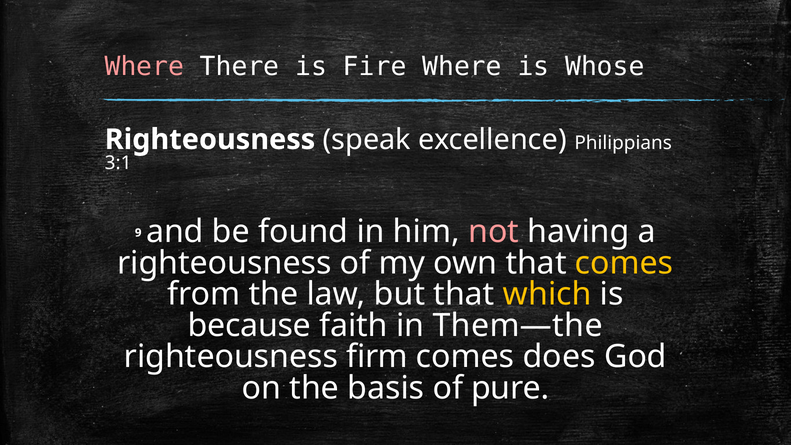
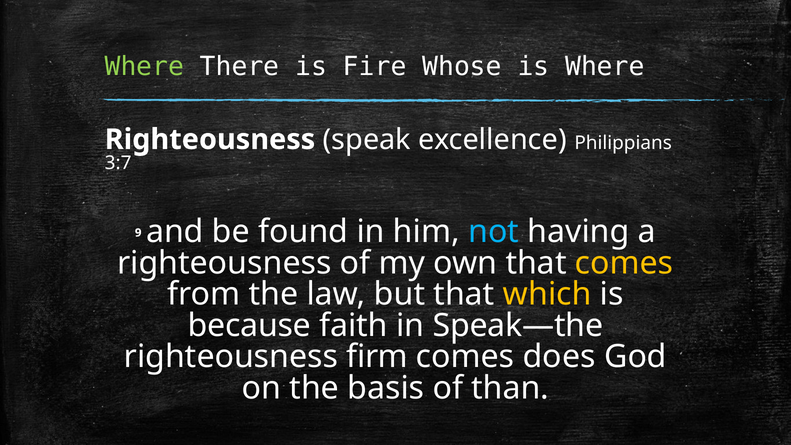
Where at (144, 67) colour: pink -> light green
Fire Where: Where -> Whose
is Whose: Whose -> Where
3:1: 3:1 -> 3:7
not colour: pink -> light blue
Them—the: Them—the -> Speak—the
pure: pure -> than
